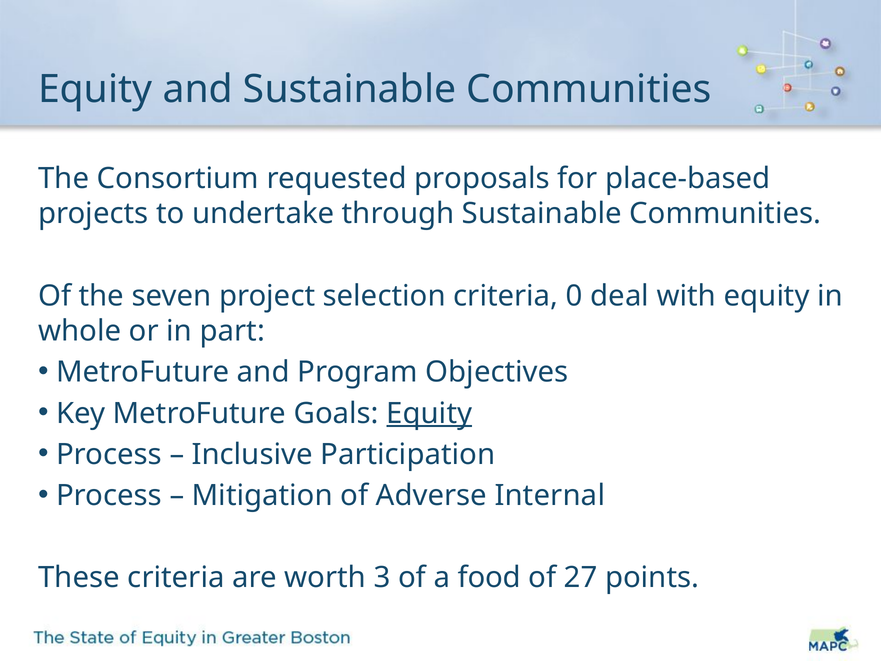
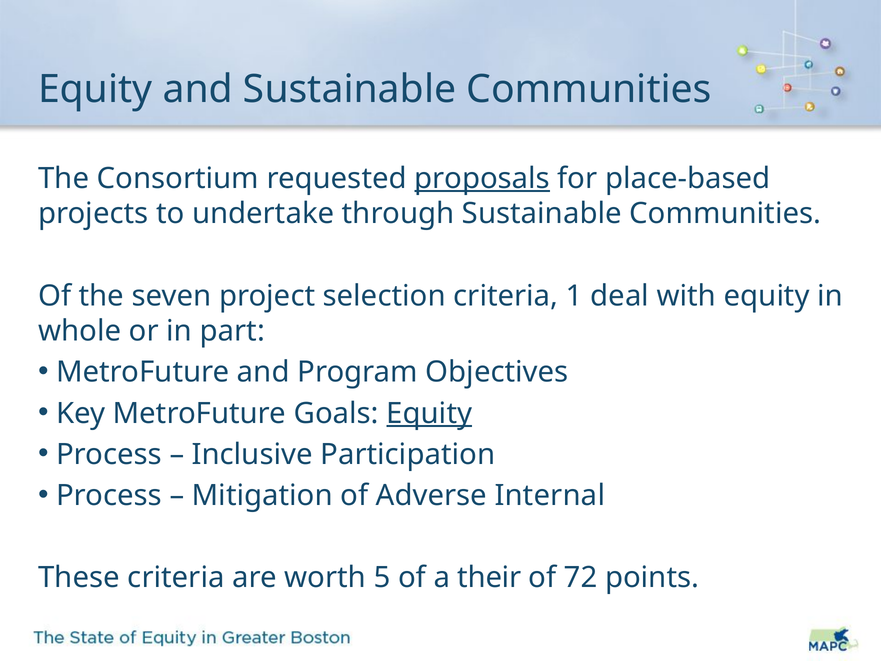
proposals underline: none -> present
0: 0 -> 1
3: 3 -> 5
food: food -> their
27: 27 -> 72
